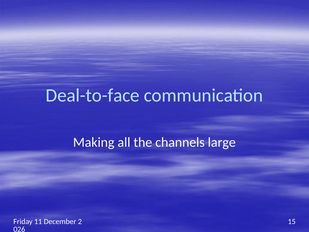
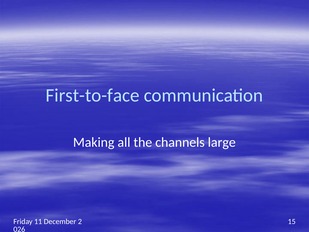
Deal-to-face: Deal-to-face -> First-to-face
